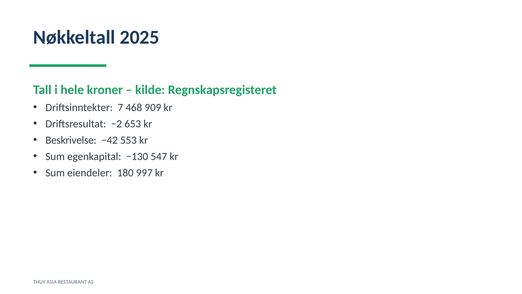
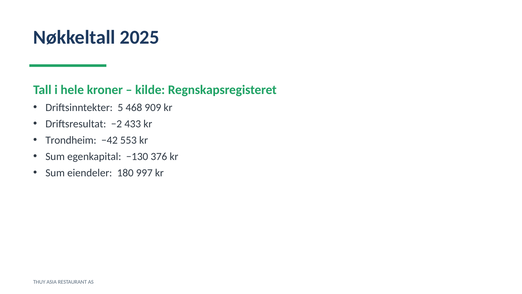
7: 7 -> 5
653: 653 -> 433
Beskrivelse: Beskrivelse -> Trondheim
547: 547 -> 376
